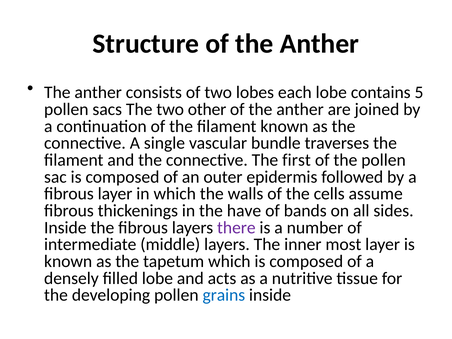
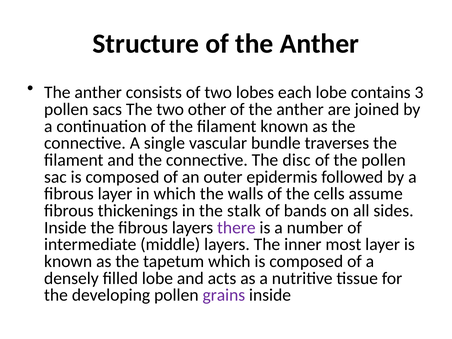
5: 5 -> 3
first: first -> disc
have: have -> stalk
grains colour: blue -> purple
